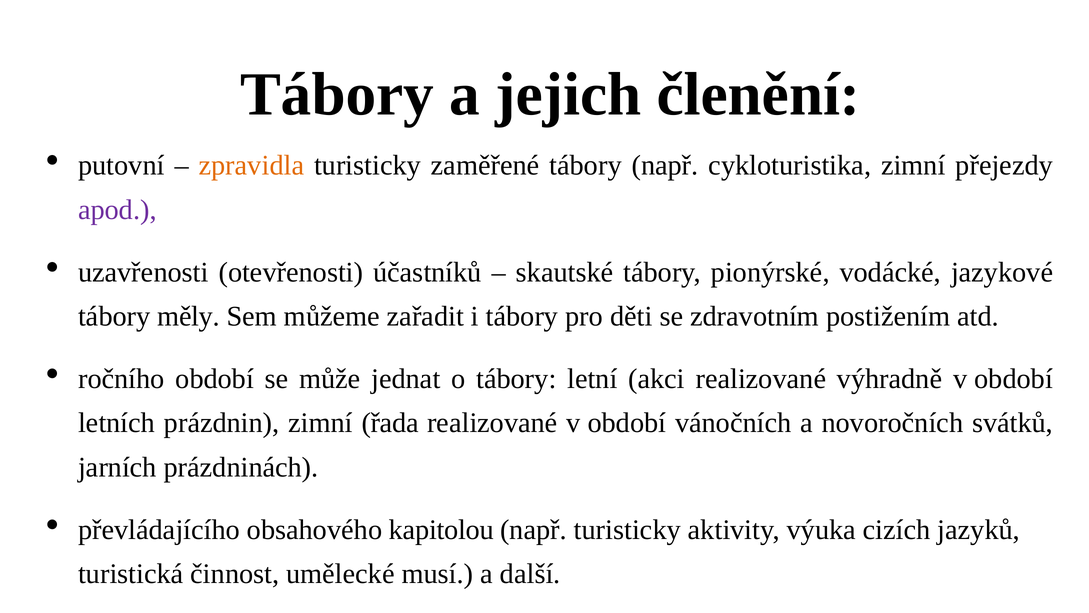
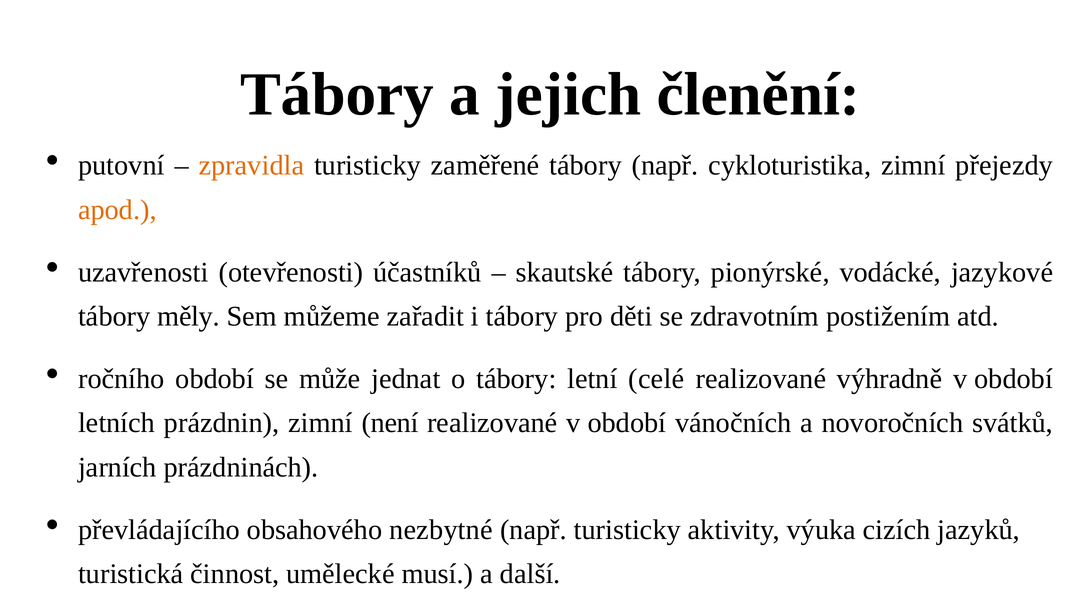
apod colour: purple -> orange
akci: akci -> celé
řada: řada -> není
kapitolou: kapitolou -> nezbytné
